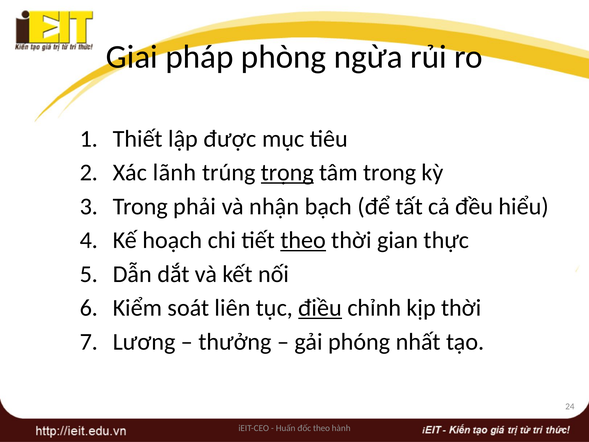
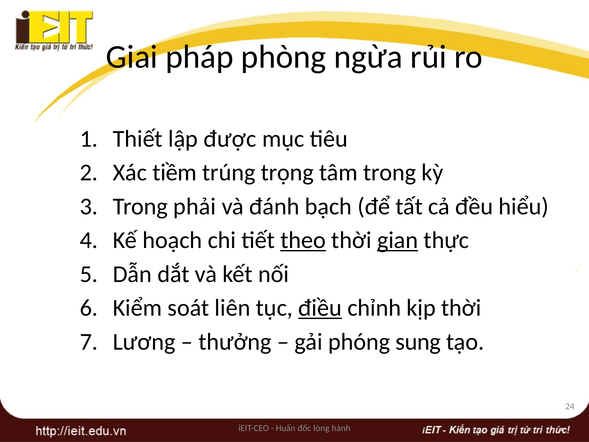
lãnh: lãnh -> tiềm
trọng underline: present -> none
nhận: nhận -> đánh
gian underline: none -> present
nhất: nhất -> sung
đốc theo: theo -> lòng
